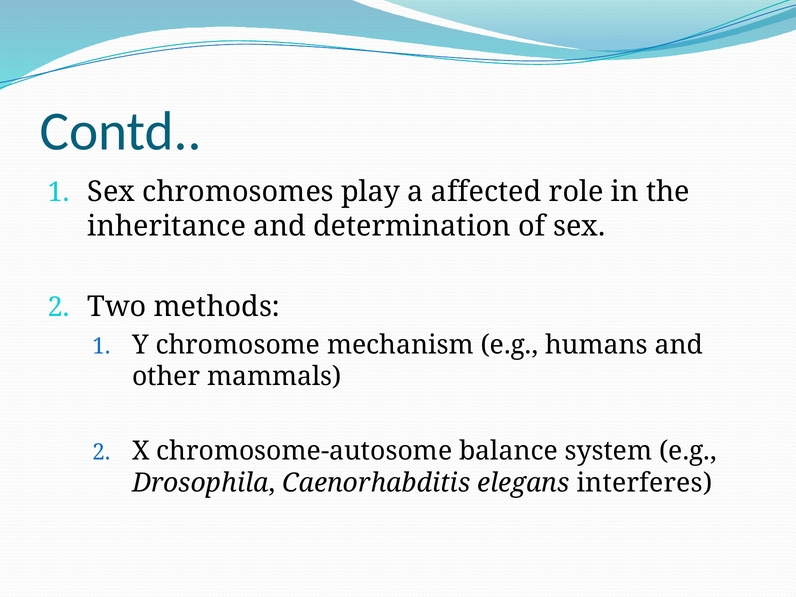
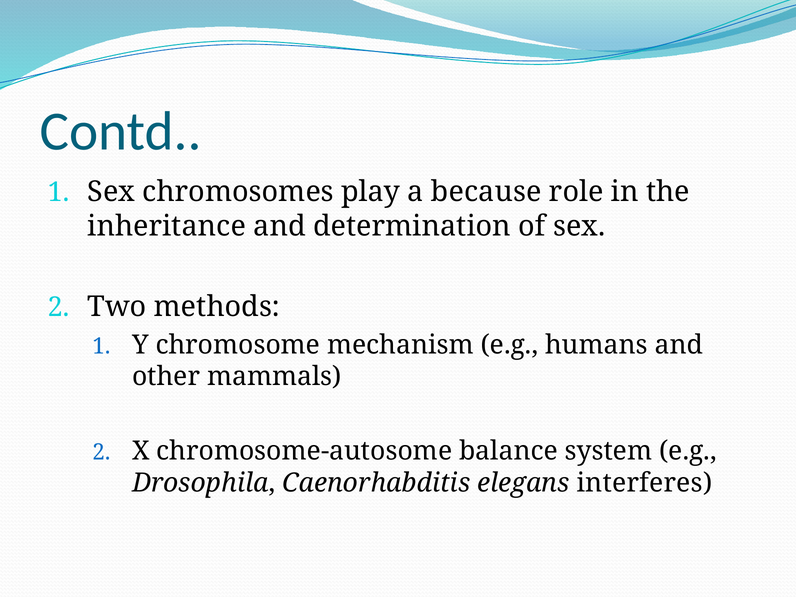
affected: affected -> because
